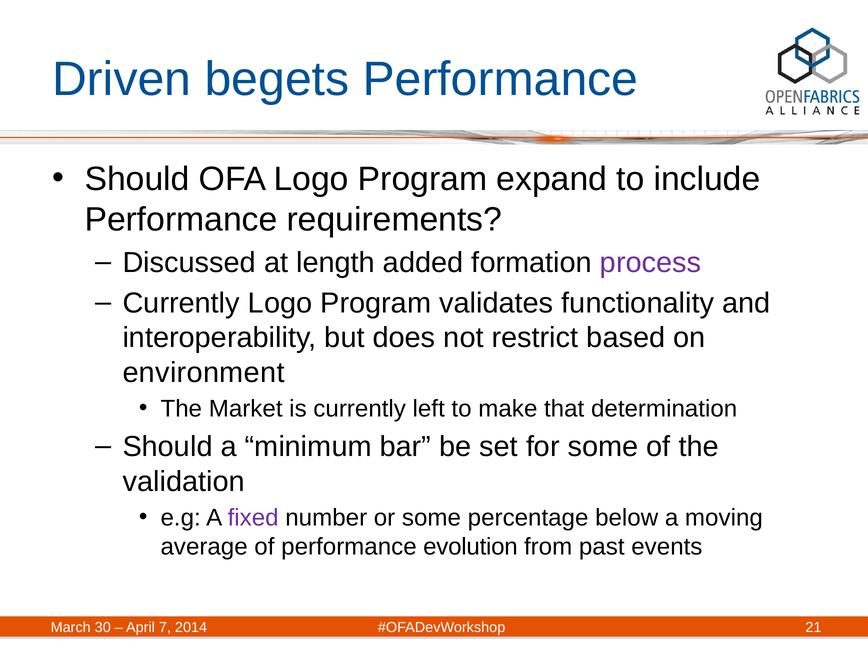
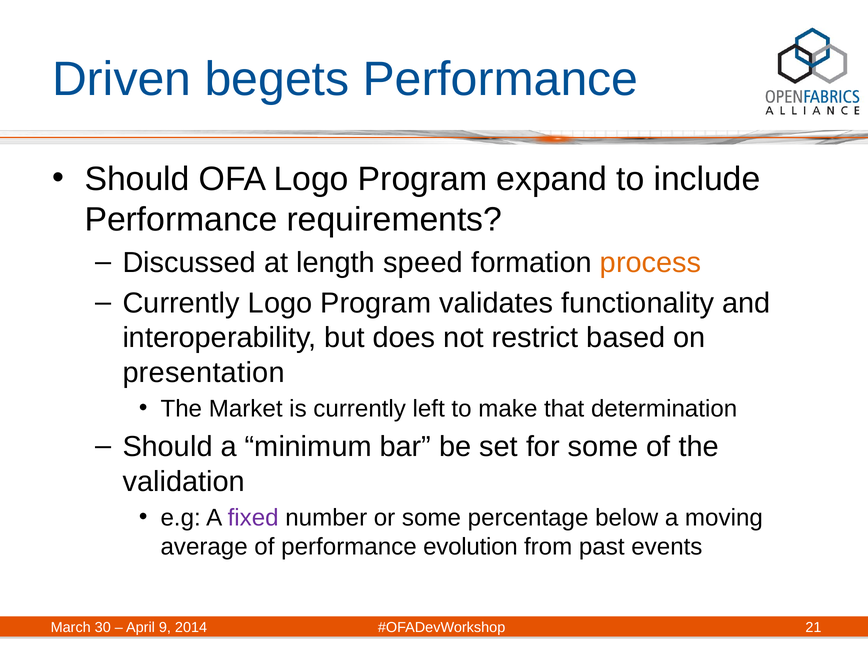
added: added -> speed
process colour: purple -> orange
environment: environment -> presentation
7: 7 -> 9
